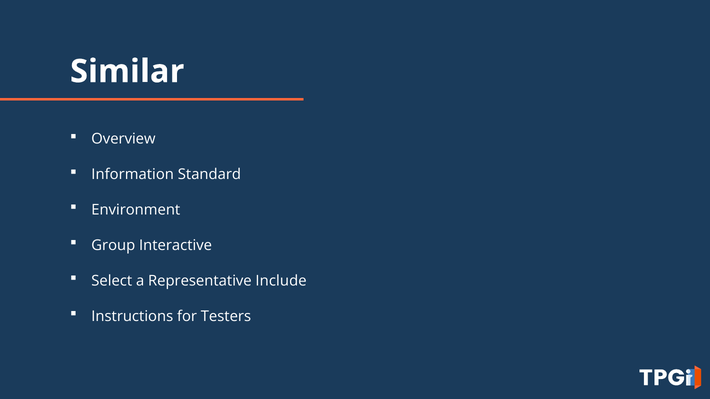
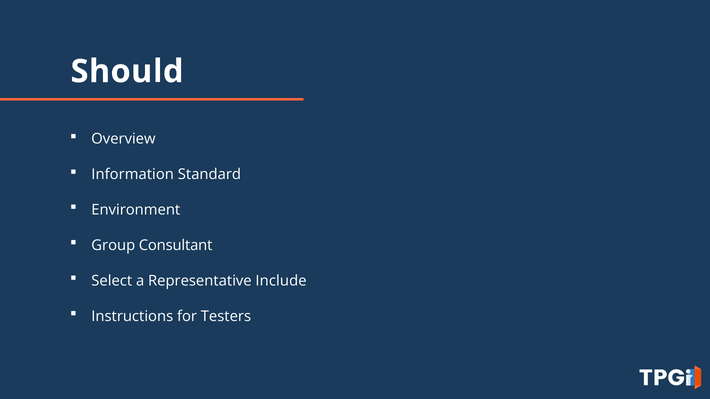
Similar: Similar -> Should
Interactive: Interactive -> Consultant
